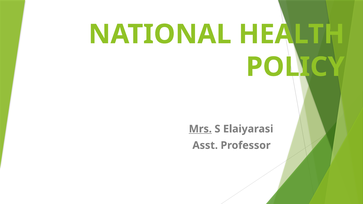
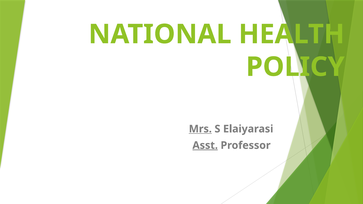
Asst underline: none -> present
